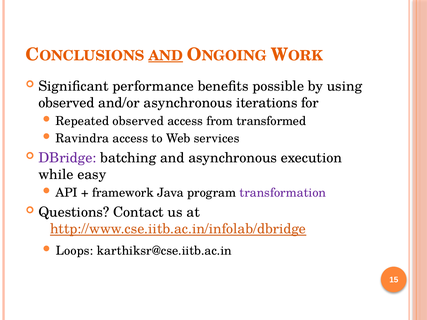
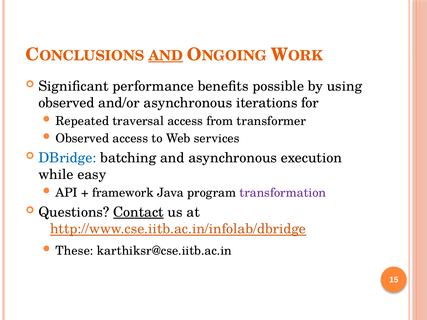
Repeated observed: observed -> traversal
transformed: transformed -> transformer
Ravindra at (82, 138): Ravindra -> Observed
DBridge colour: purple -> blue
Contact underline: none -> present
Loops: Loops -> These
